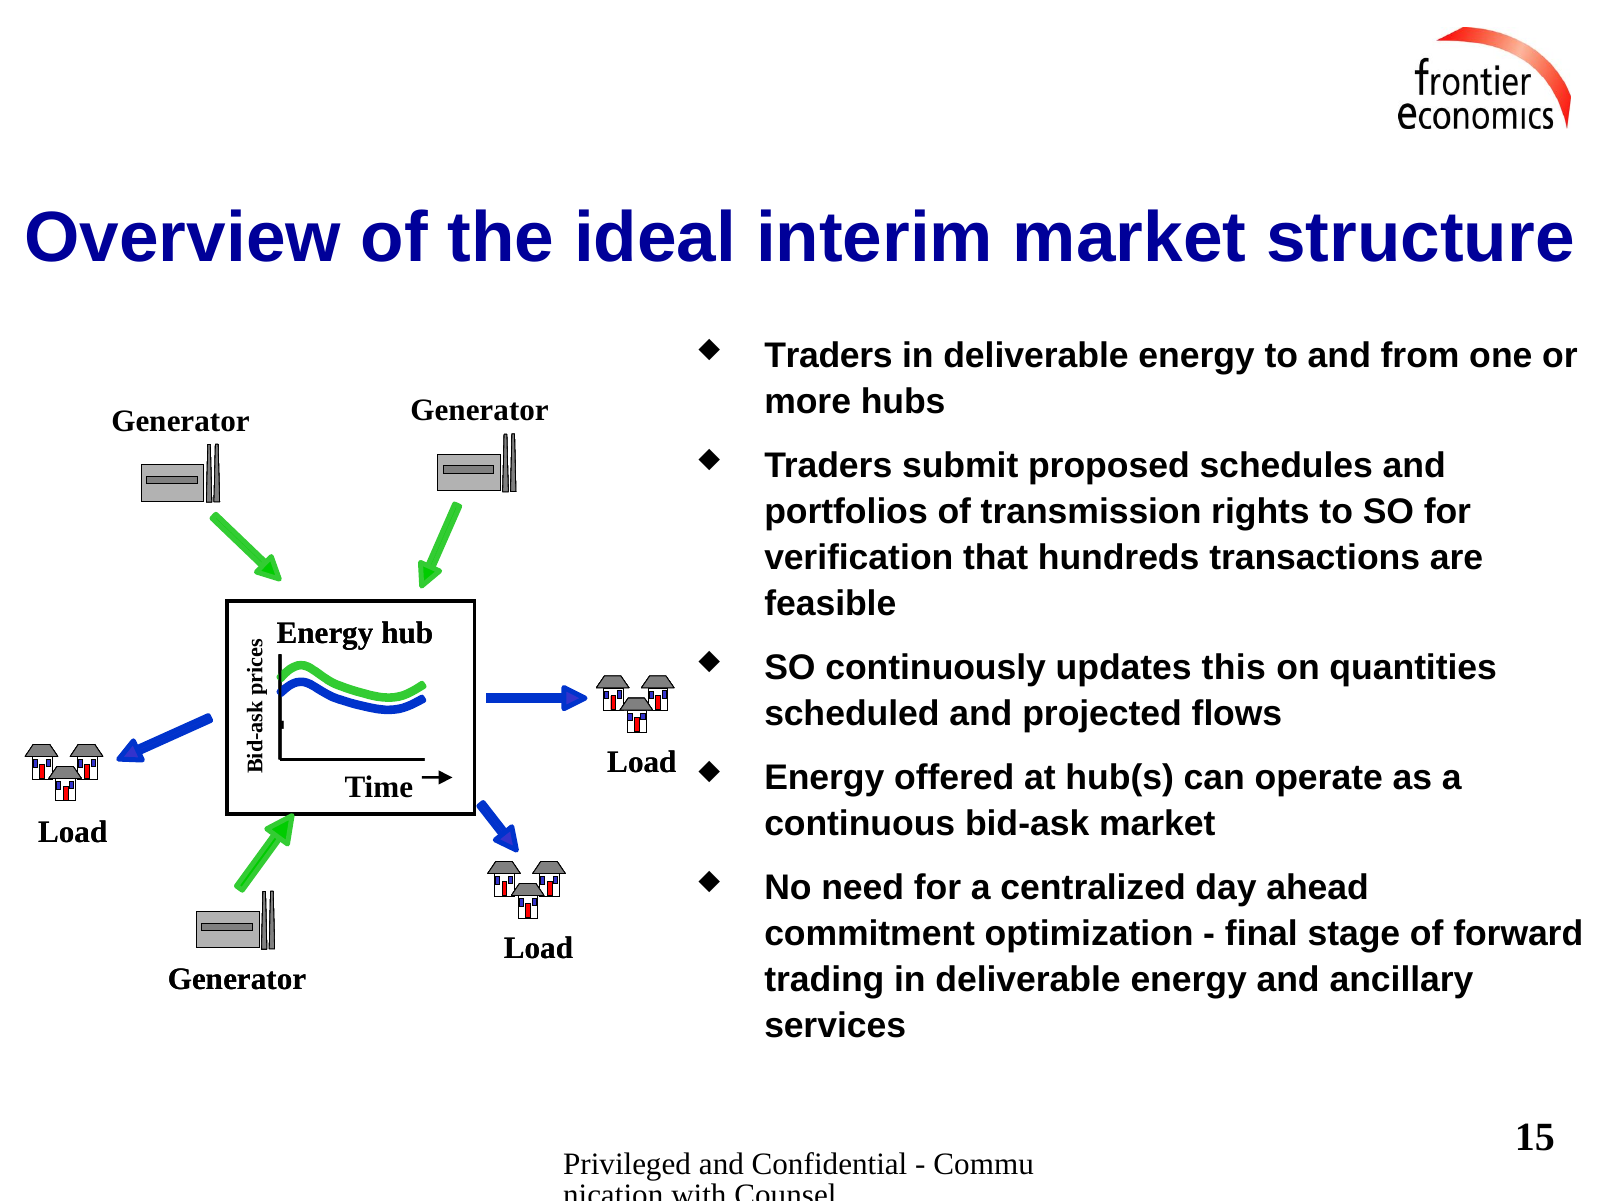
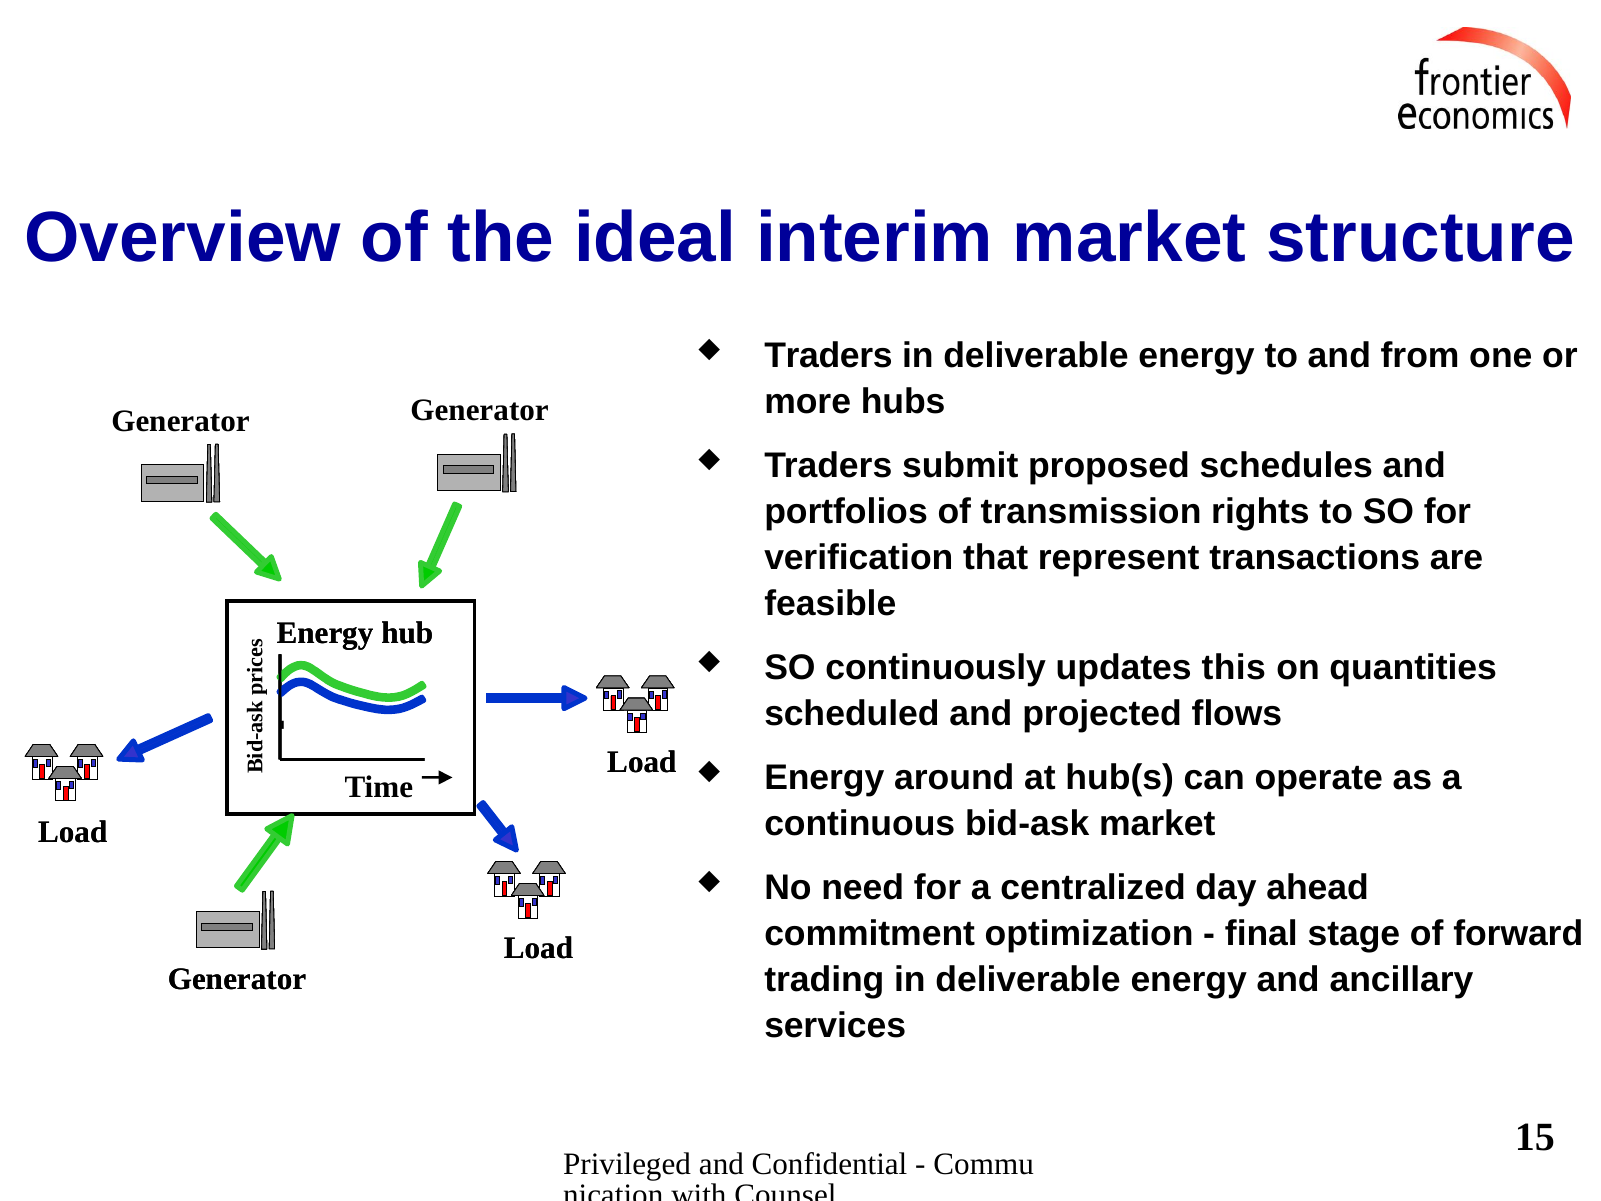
hundreds: hundreds -> represent
offered: offered -> around
